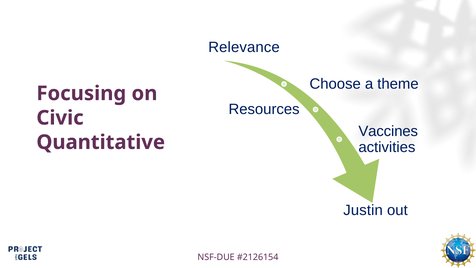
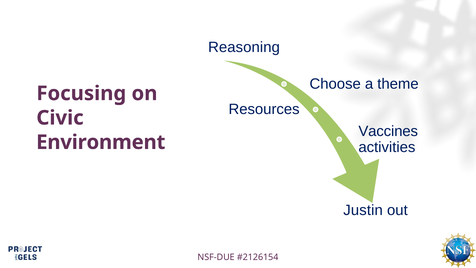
Relevance: Relevance -> Reasoning
Quantitative: Quantitative -> Environment
